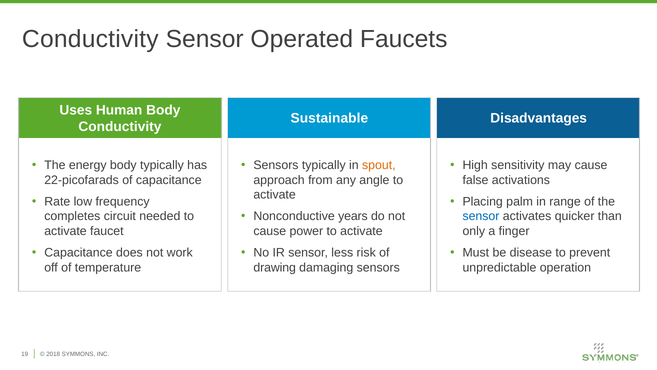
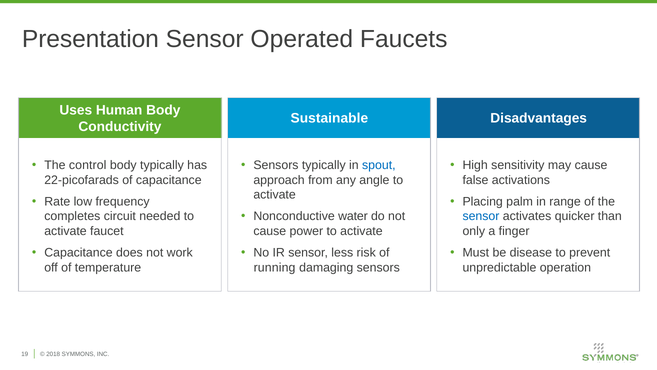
Conductivity at (90, 39): Conductivity -> Presentation
energy: energy -> control
spout colour: orange -> blue
years: years -> water
drawing: drawing -> running
